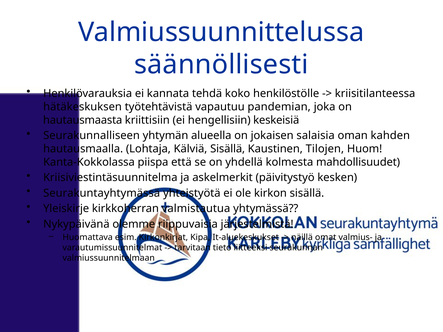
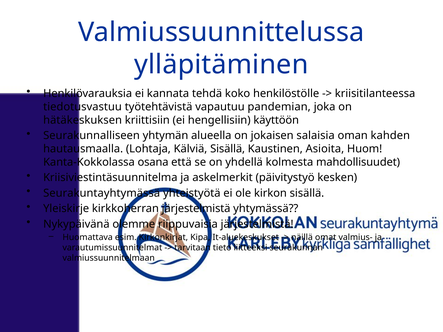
säännöllisesti: säännöllisesti -> ylläpitäminen
hätäkeskuksen: hätäkeskuksen -> tiedotusvastuu
hautausmaasta: hautausmaasta -> hätäkeskuksen
keskeisiä: keskeisiä -> käyttöön
Tilojen: Tilojen -> Asioita
piispa: piispa -> osana
kirkkoherran valmistautua: valmistautua -> järjestelmistä
